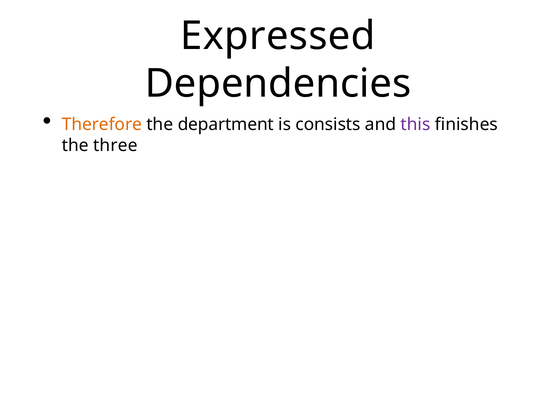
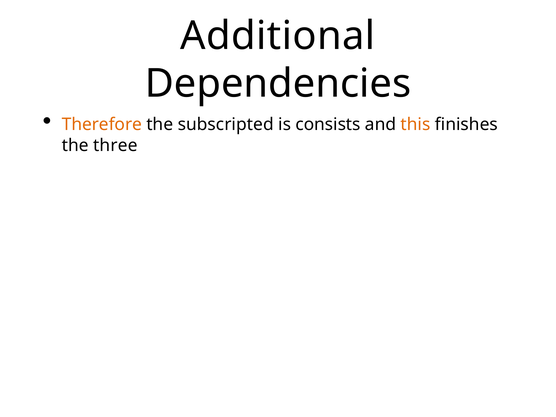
Expressed: Expressed -> Additional
department: department -> subscripted
this colour: purple -> orange
